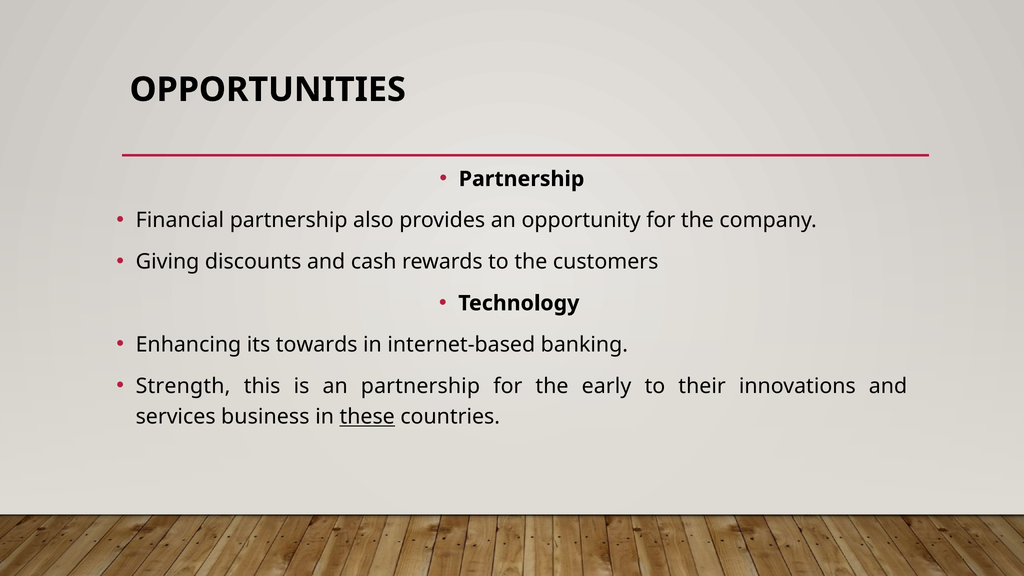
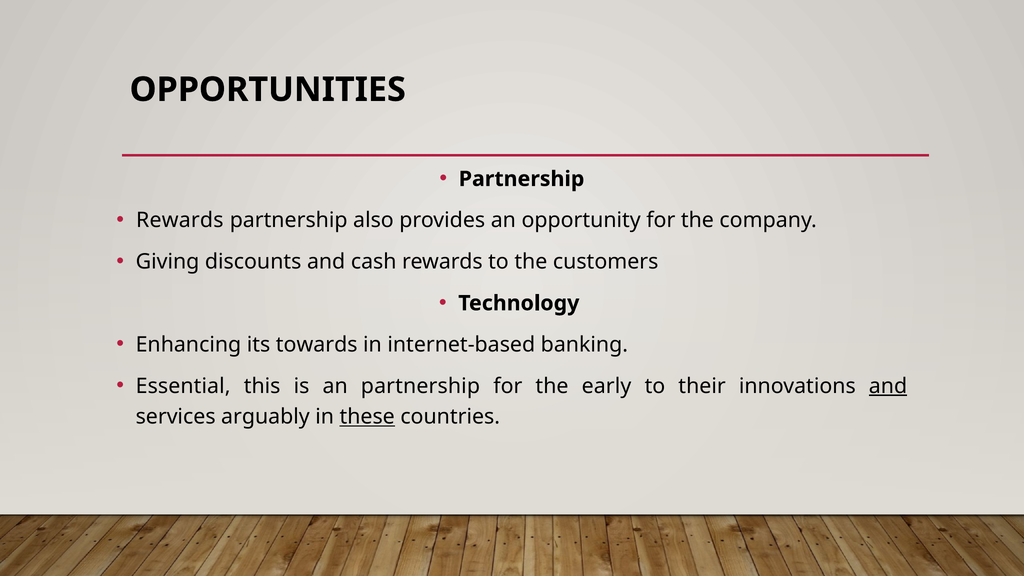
Financial at (180, 220): Financial -> Rewards
Strength: Strength -> Essential
and at (888, 386) underline: none -> present
business: business -> arguably
